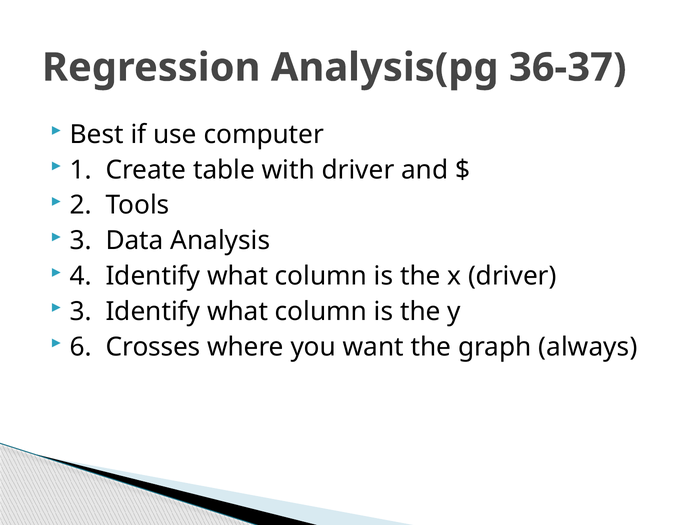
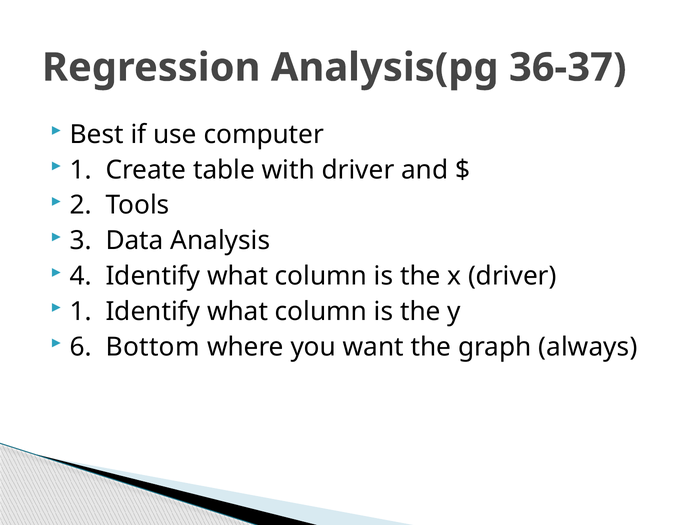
3 at (81, 312): 3 -> 1
Crosses: Crosses -> Bottom
